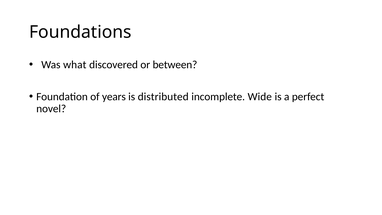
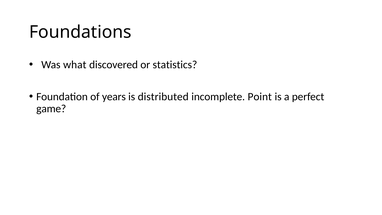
between: between -> statistics
Wide: Wide -> Point
novel: novel -> game
